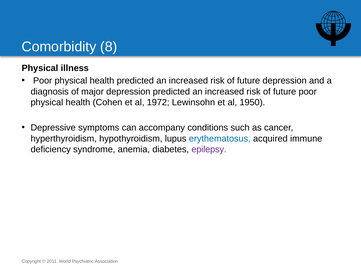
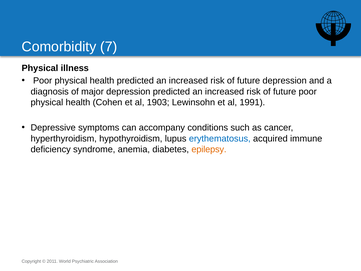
8: 8 -> 7
1972: 1972 -> 1903
1950: 1950 -> 1991
epilepsy colour: purple -> orange
